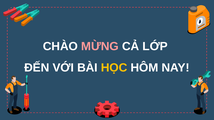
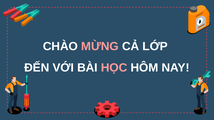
HỌC colour: yellow -> pink
